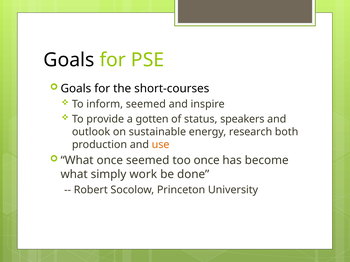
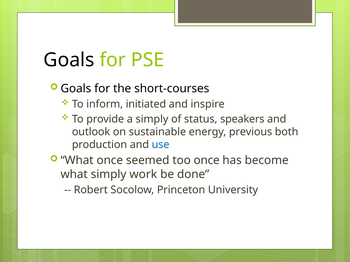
inform seemed: seemed -> initiated
a gotten: gotten -> simply
research: research -> previous
use colour: orange -> blue
